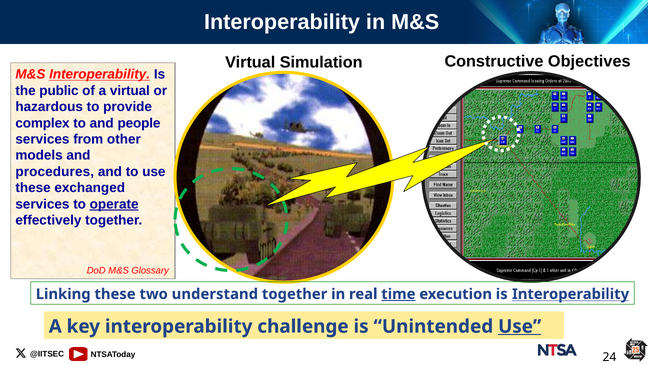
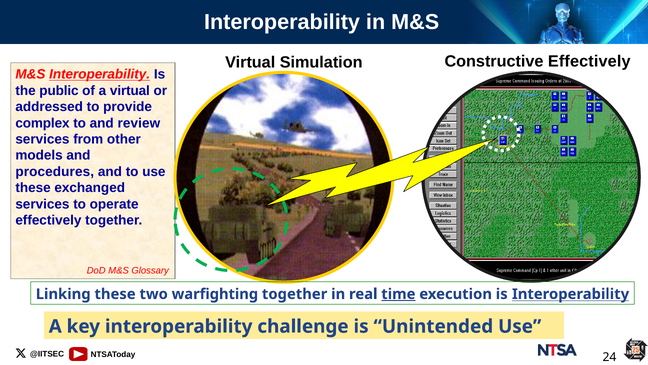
Constructive Objectives: Objectives -> Effectively
hazardous: hazardous -> addressed
people: people -> review
operate underline: present -> none
understand: understand -> warfighting
Use at (520, 326) underline: present -> none
